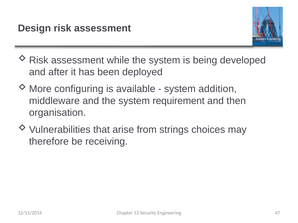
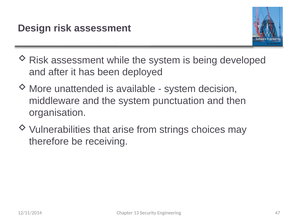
configuring: configuring -> unattended
addition: addition -> decision
requirement: requirement -> punctuation
